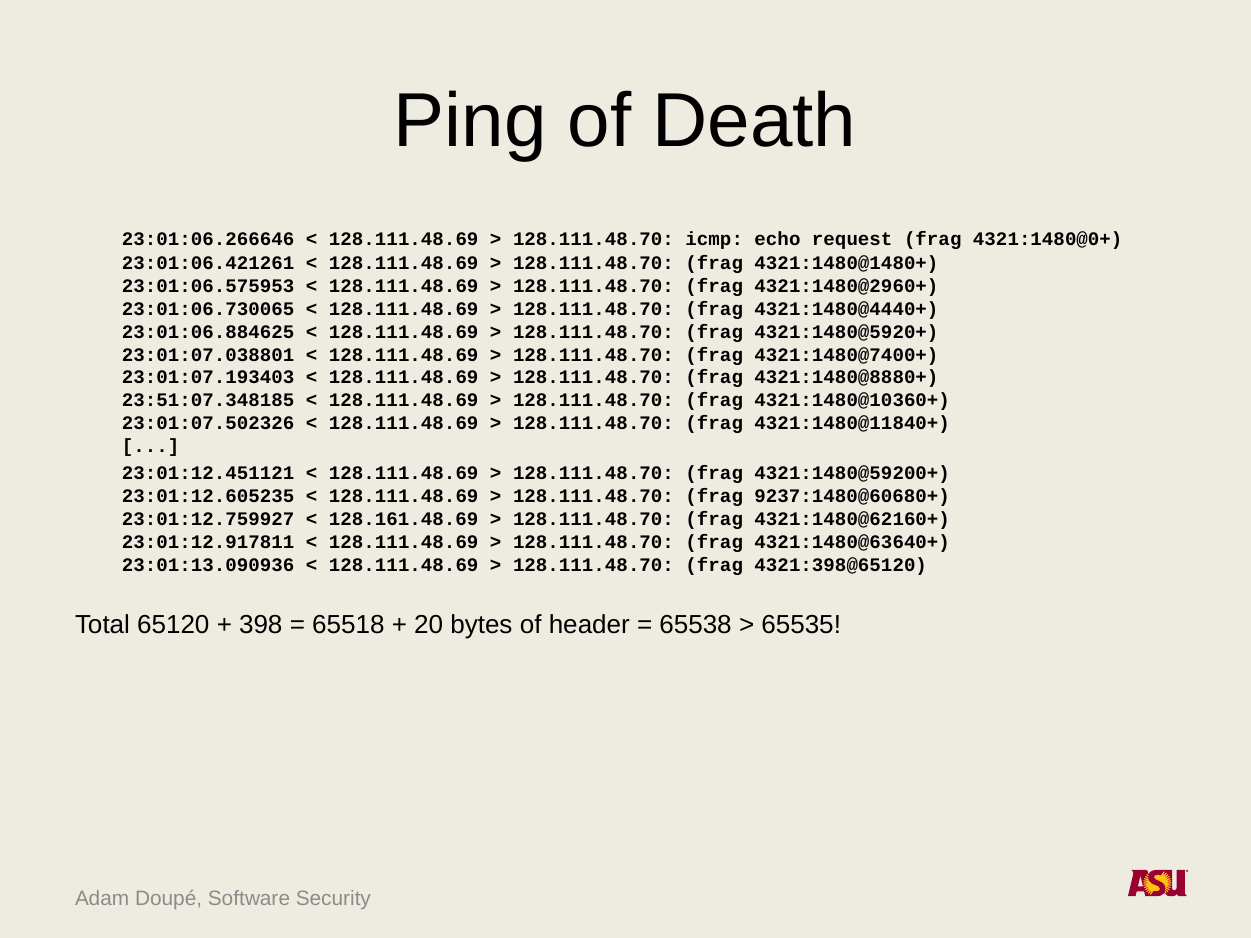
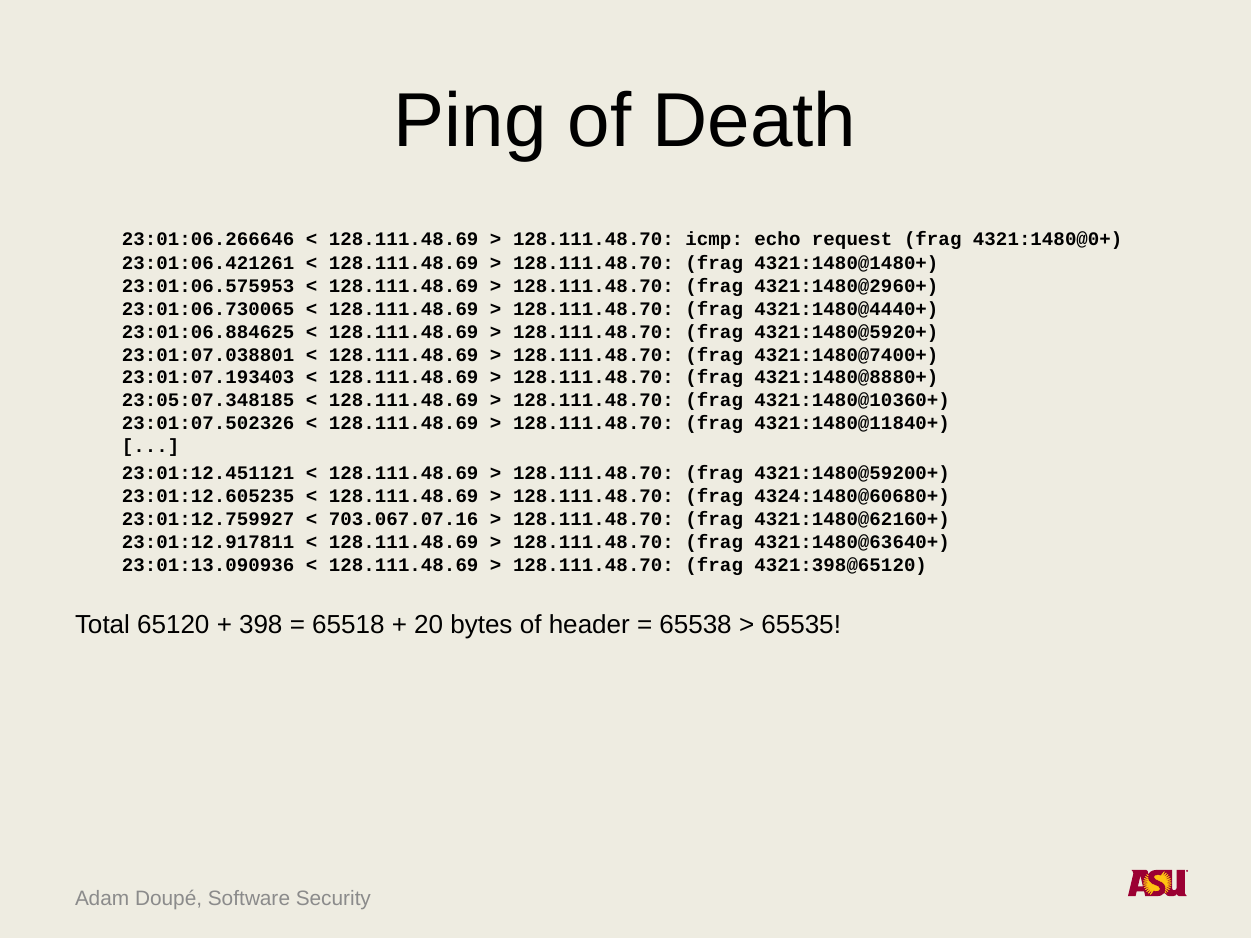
23:51:07.348185: 23:51:07.348185 -> 23:05:07.348185
9237:1480@60680+: 9237:1480@60680+ -> 4324:1480@60680+
128.161.48.69: 128.161.48.69 -> 703.067.07.16
